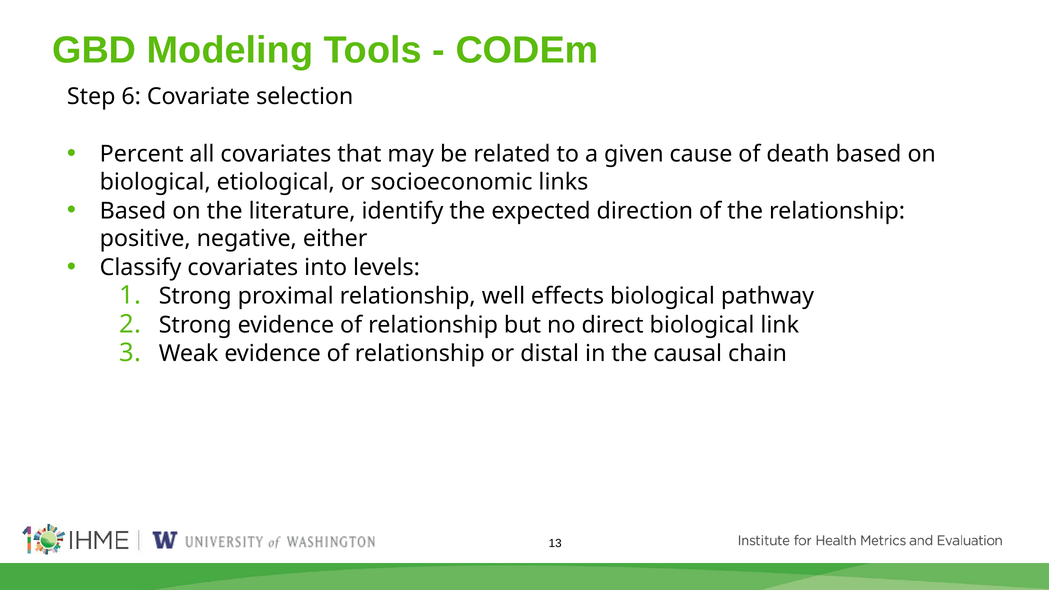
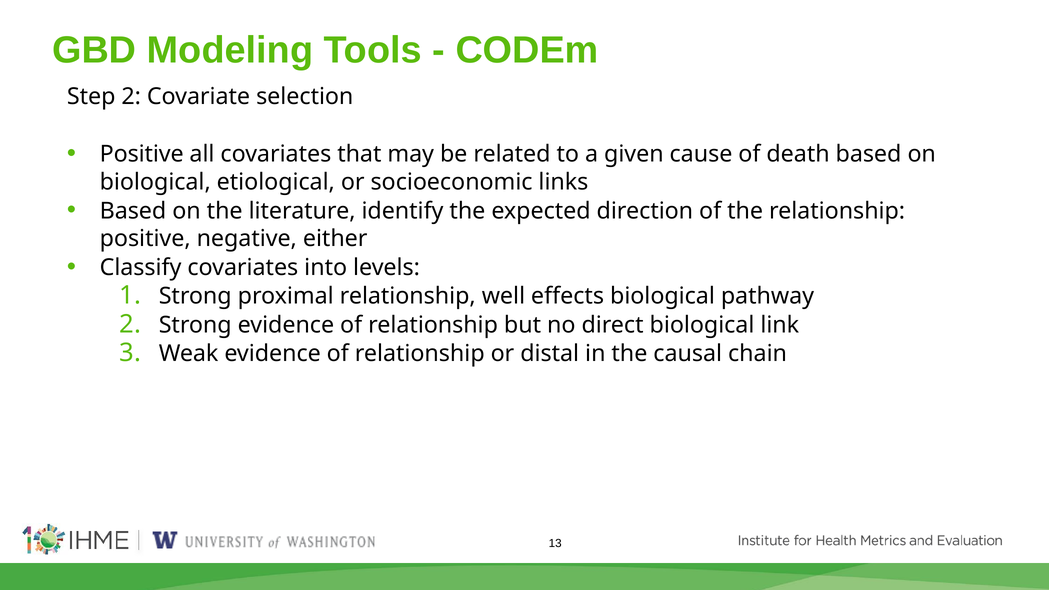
Step 6: 6 -> 2
Percent at (142, 154): Percent -> Positive
